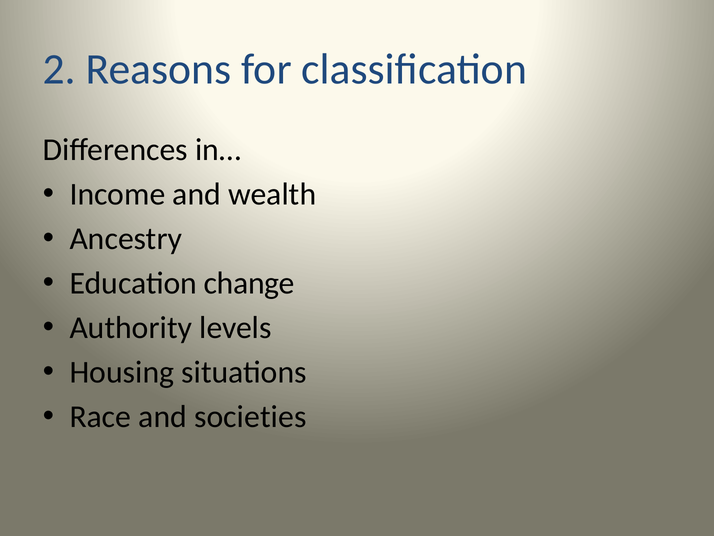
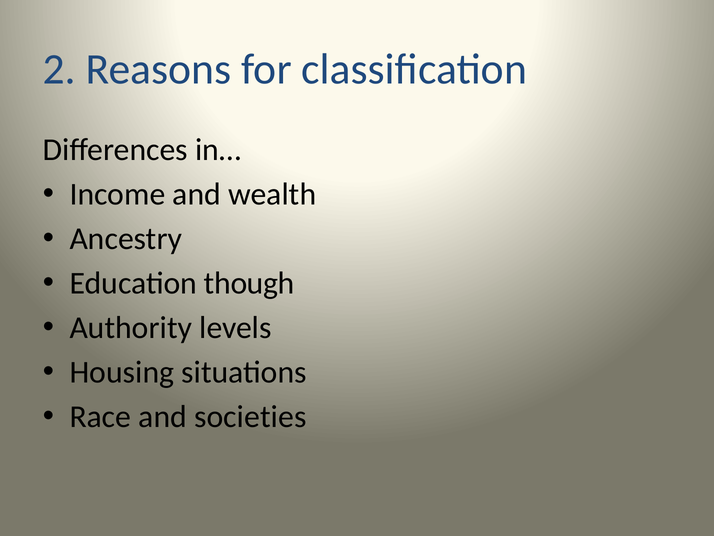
change: change -> though
